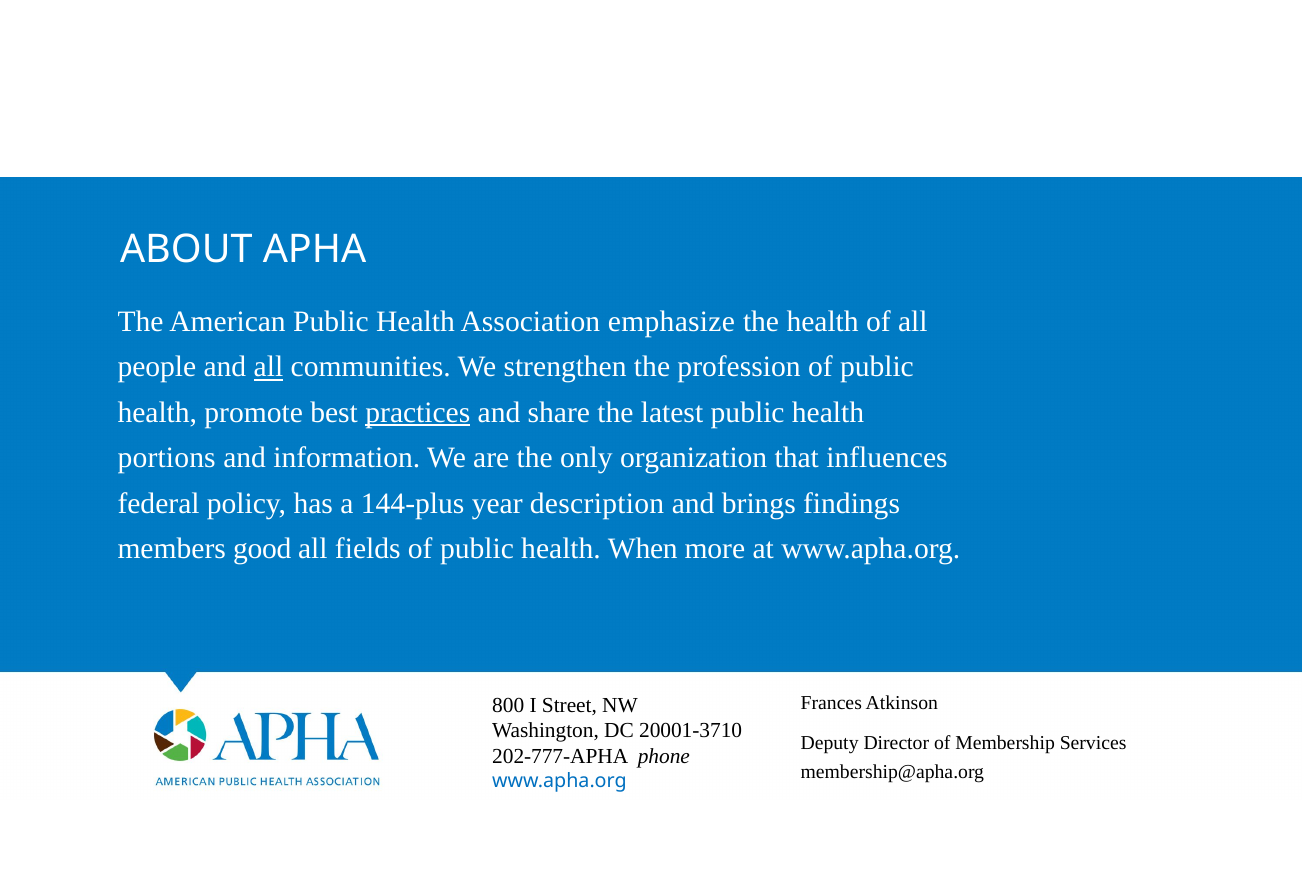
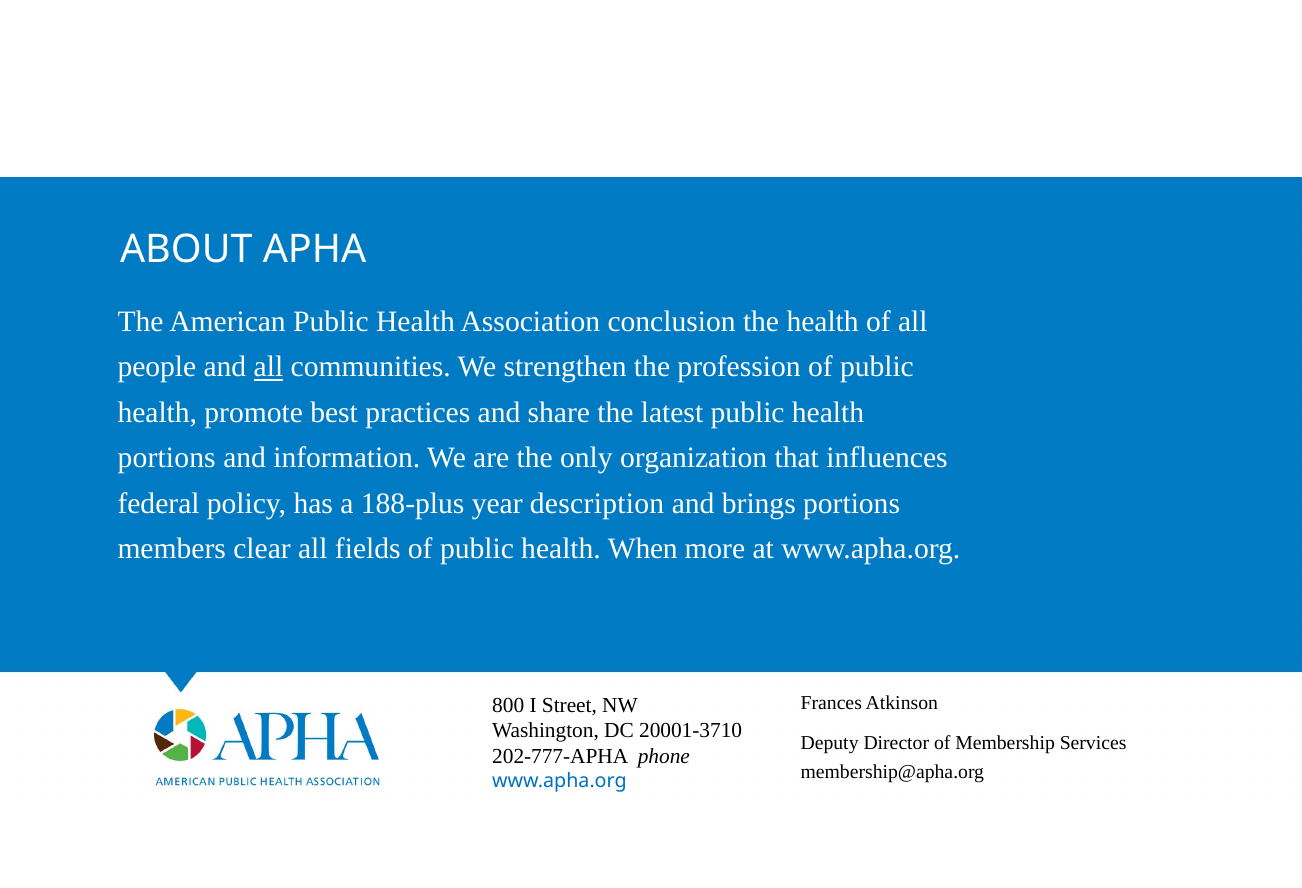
emphasize: emphasize -> conclusion
practices underline: present -> none
144-plus: 144-plus -> 188-plus
brings findings: findings -> portions
good: good -> clear
